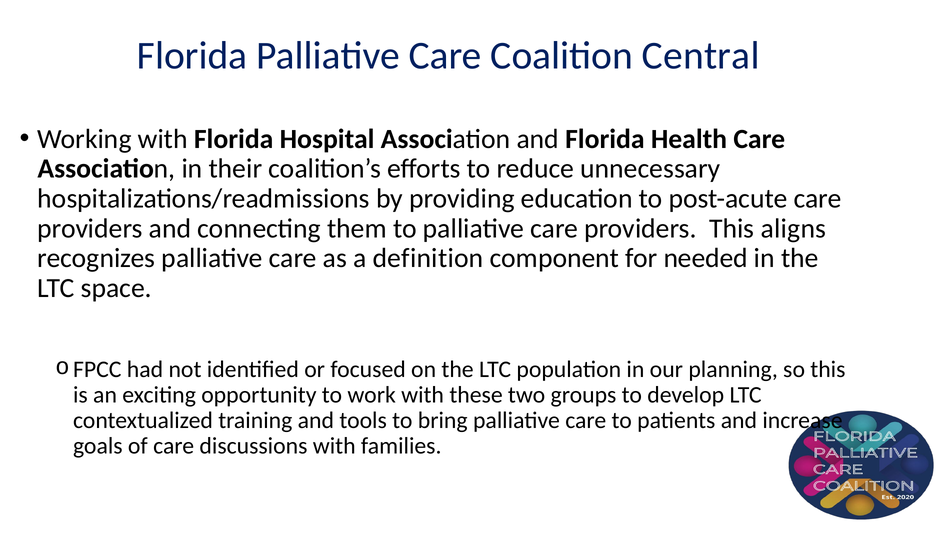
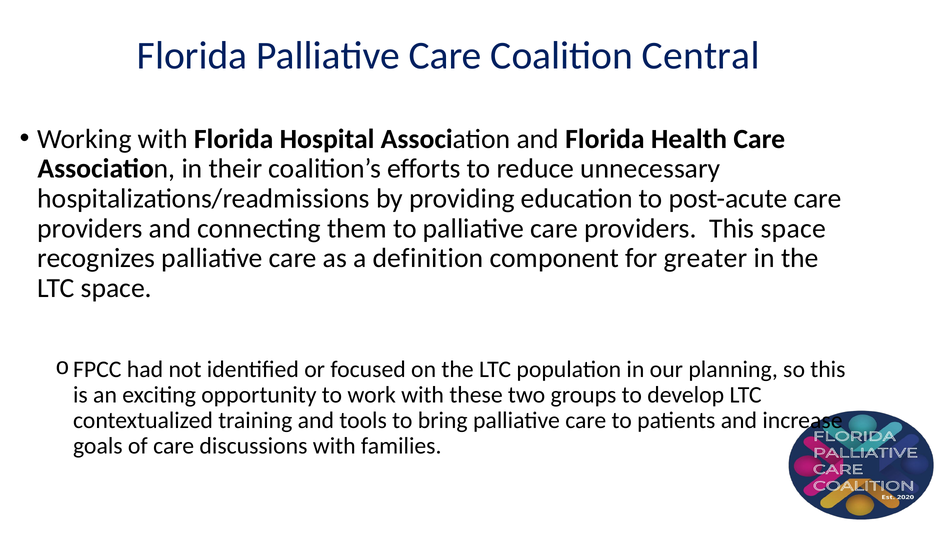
This aligns: aligns -> space
needed: needed -> greater
